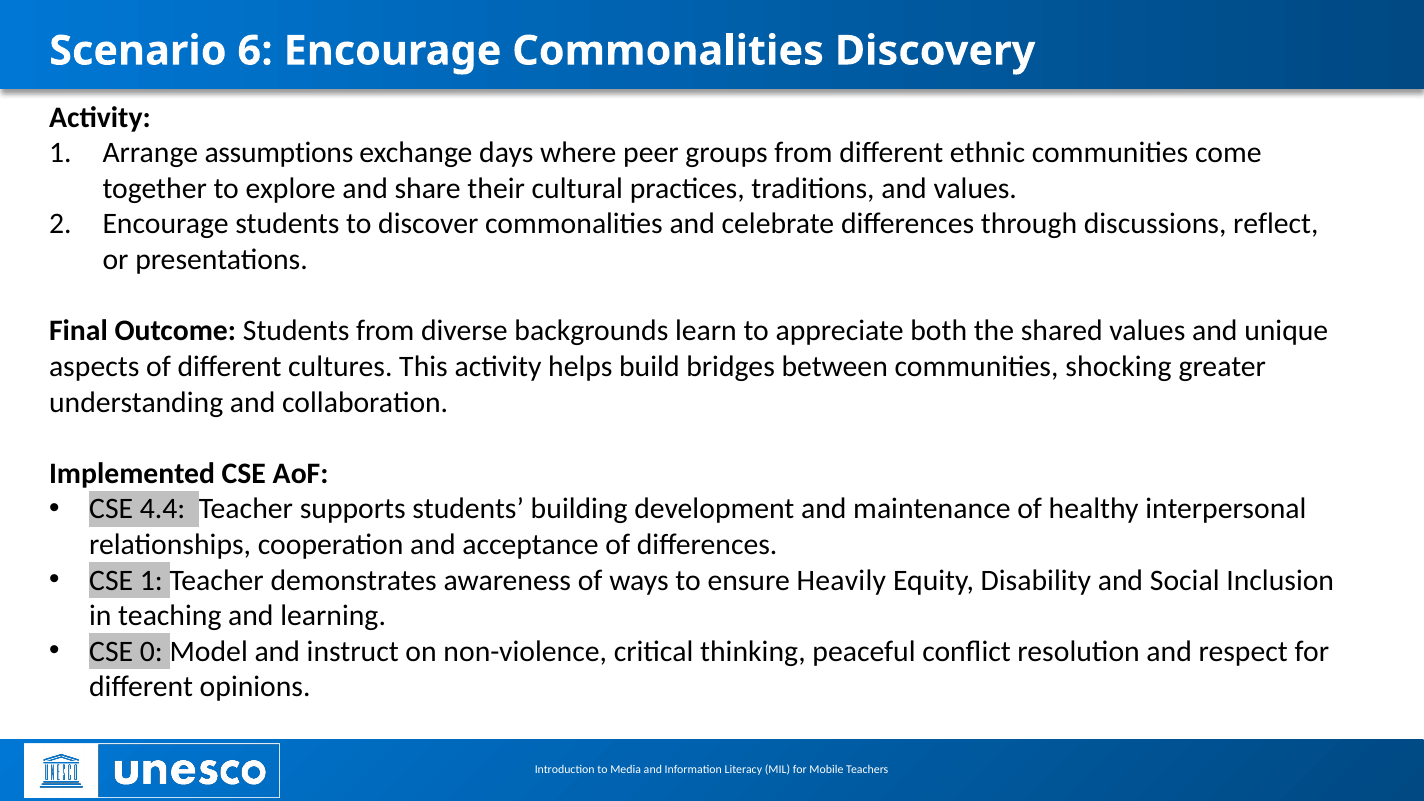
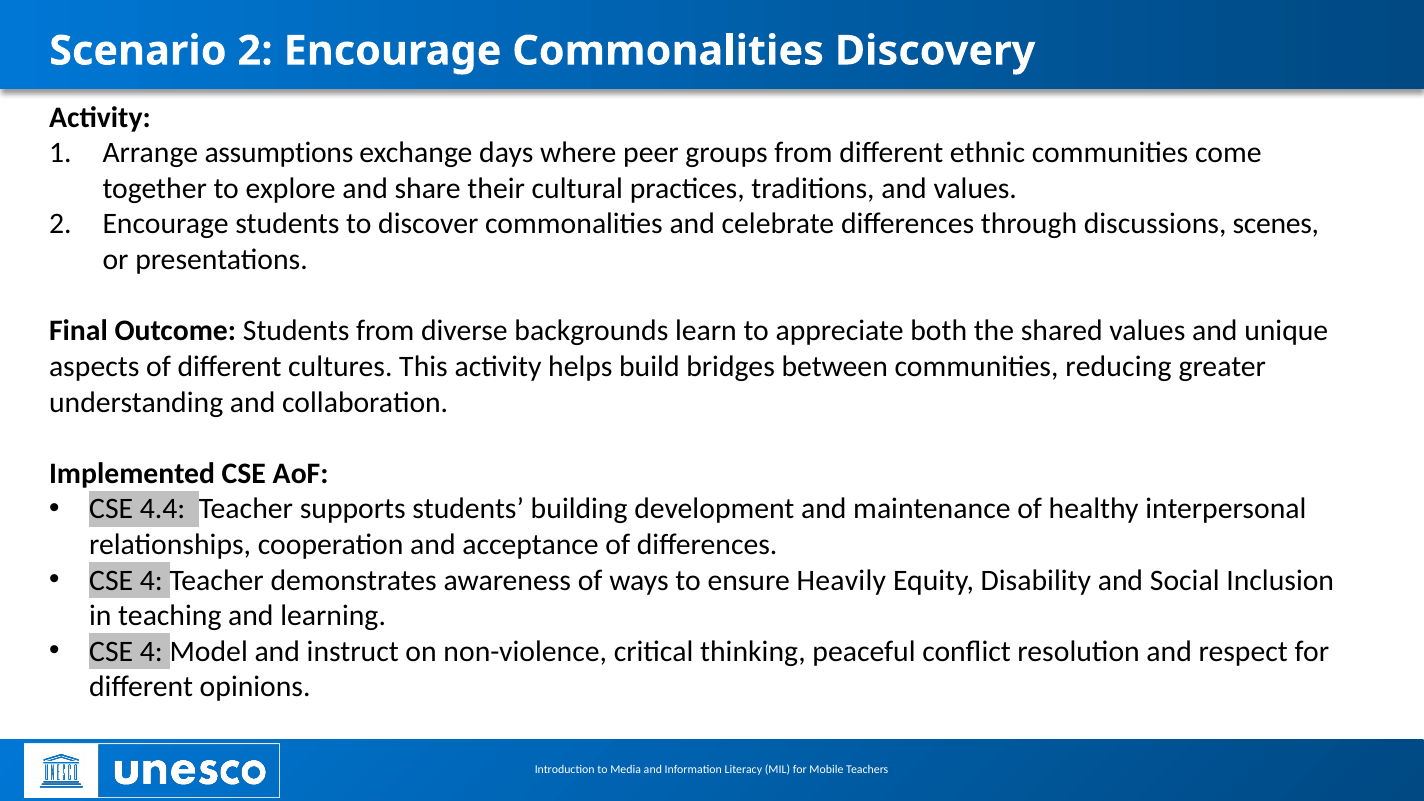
Scenario 6: 6 -> 2
reflect: reflect -> scenes
shocking: shocking -> reducing
1 at (151, 580): 1 -> 4
0 at (151, 652): 0 -> 4
